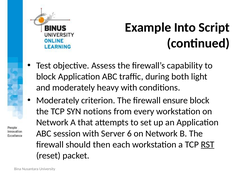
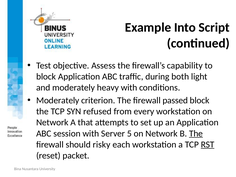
ensure: ensure -> passed
notions: notions -> refused
6: 6 -> 5
The at (196, 133) underline: none -> present
then: then -> risky
